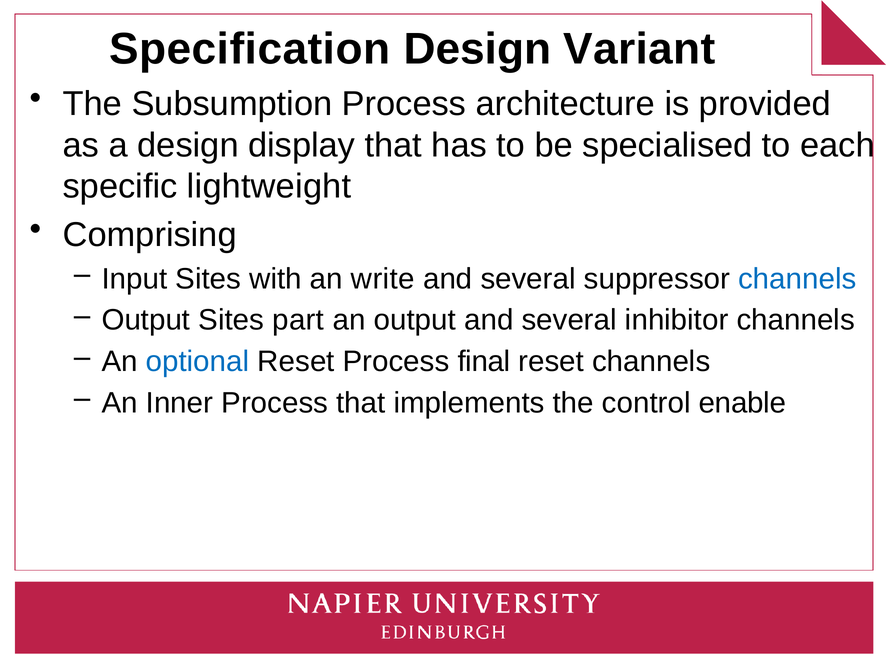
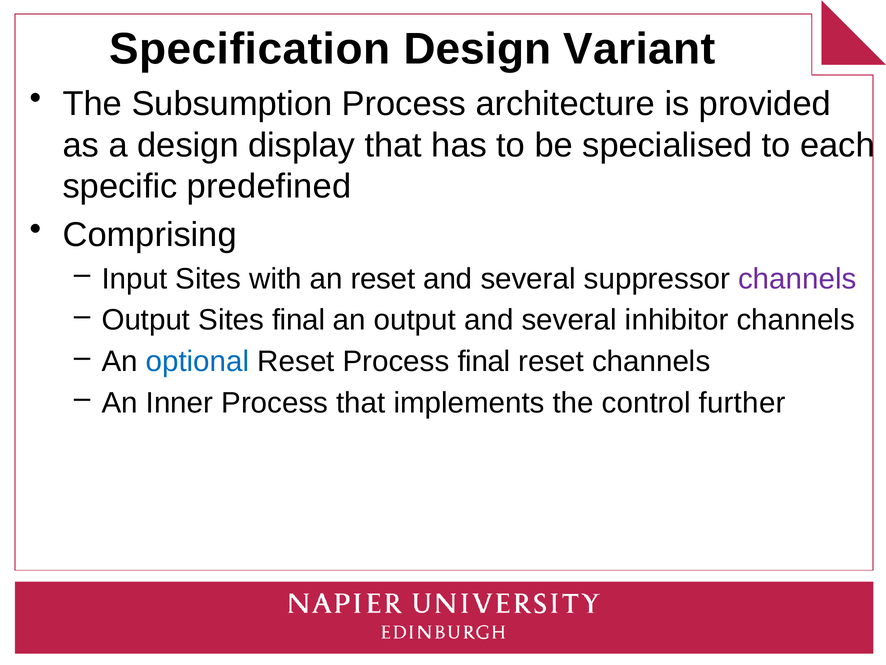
lightweight: lightweight -> predefined
an write: write -> reset
channels at (797, 279) colour: blue -> purple
Sites part: part -> final
enable: enable -> further
